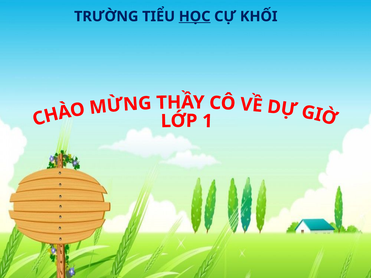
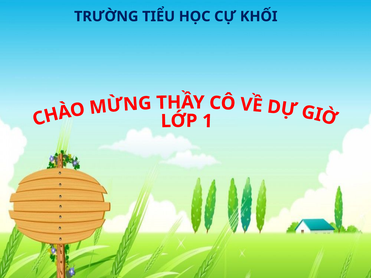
HỌC underline: present -> none
